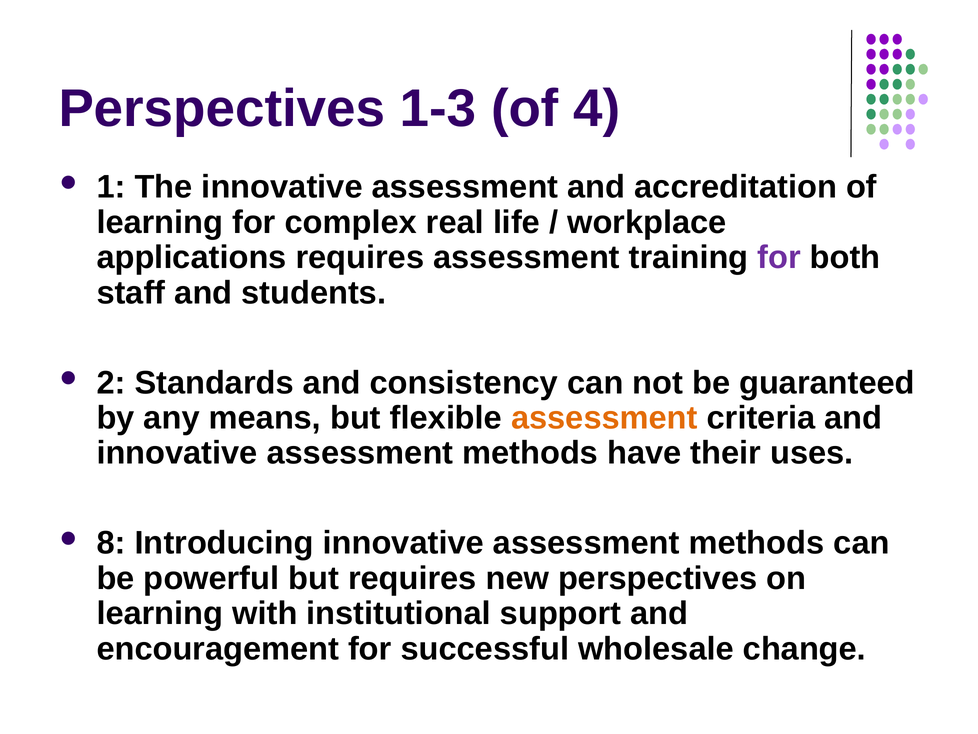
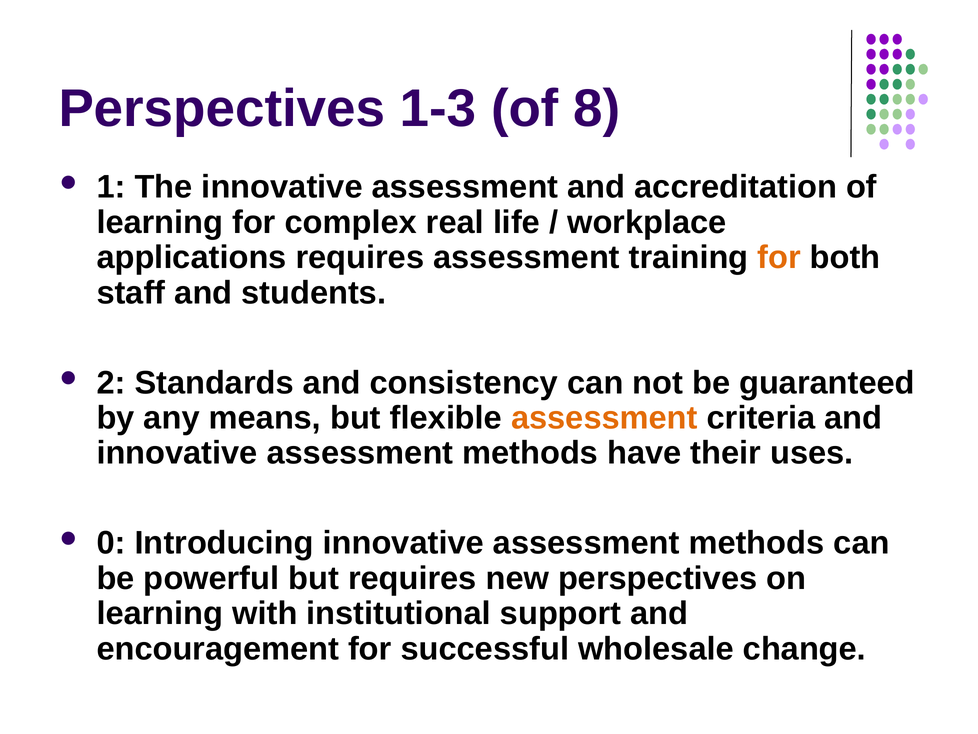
4: 4 -> 8
for at (779, 257) colour: purple -> orange
8: 8 -> 0
